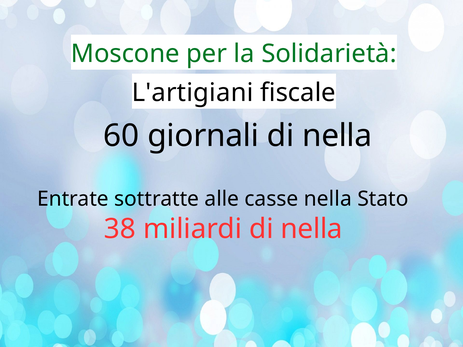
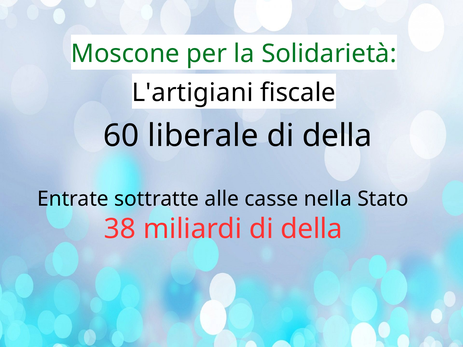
giornali: giornali -> liberale
nella at (337, 136): nella -> della
miliardi di nella: nella -> della
